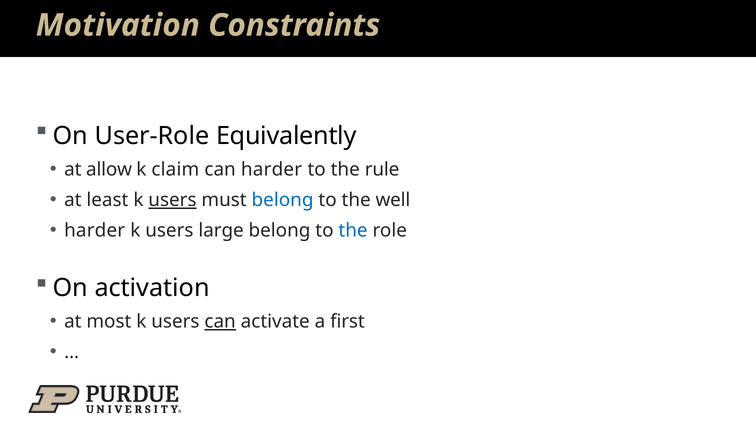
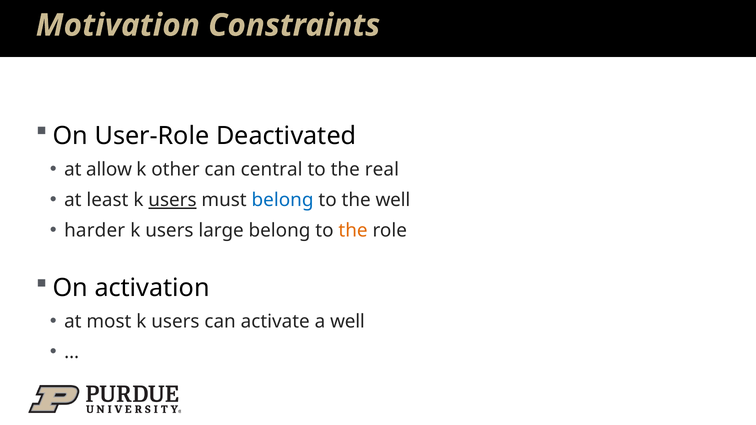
Equivalently: Equivalently -> Deactivated
claim: claim -> other
can harder: harder -> central
rule: rule -> real
the at (353, 231) colour: blue -> orange
can at (220, 322) underline: present -> none
a first: first -> well
